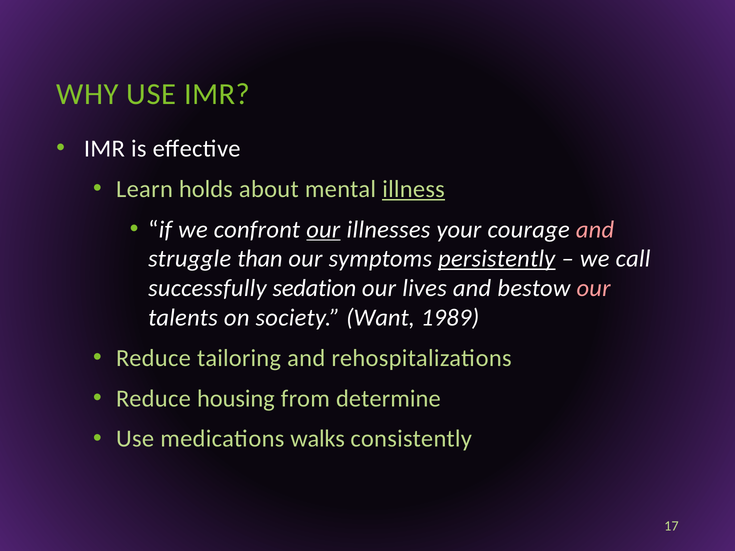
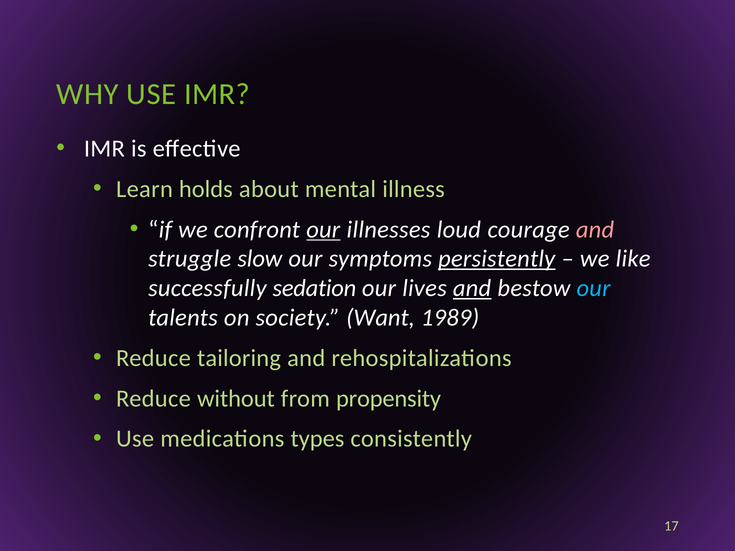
illness underline: present -> none
your: your -> loud
than: than -> slow
call: call -> like
and at (472, 288) underline: none -> present
our at (594, 288) colour: pink -> light blue
housing: housing -> without
determine: determine -> propensity
walks: walks -> types
